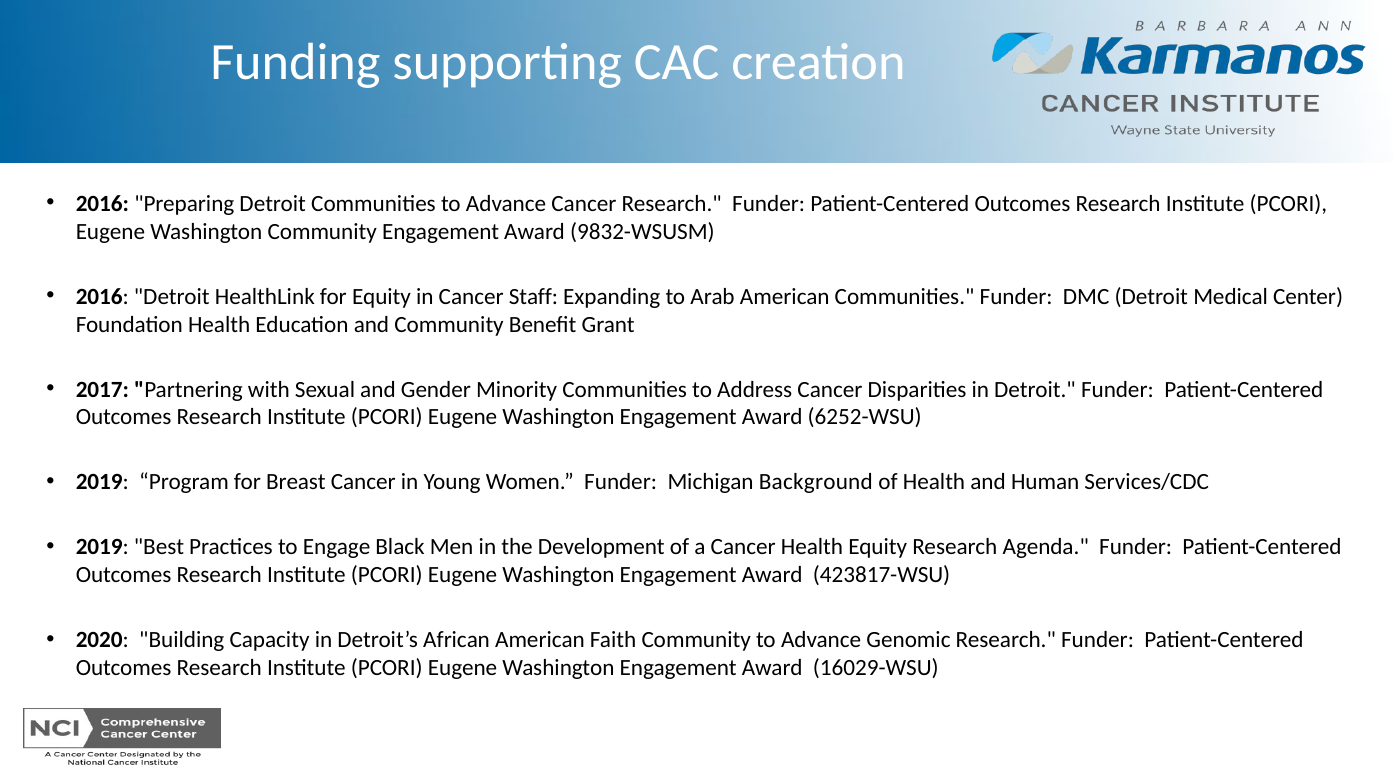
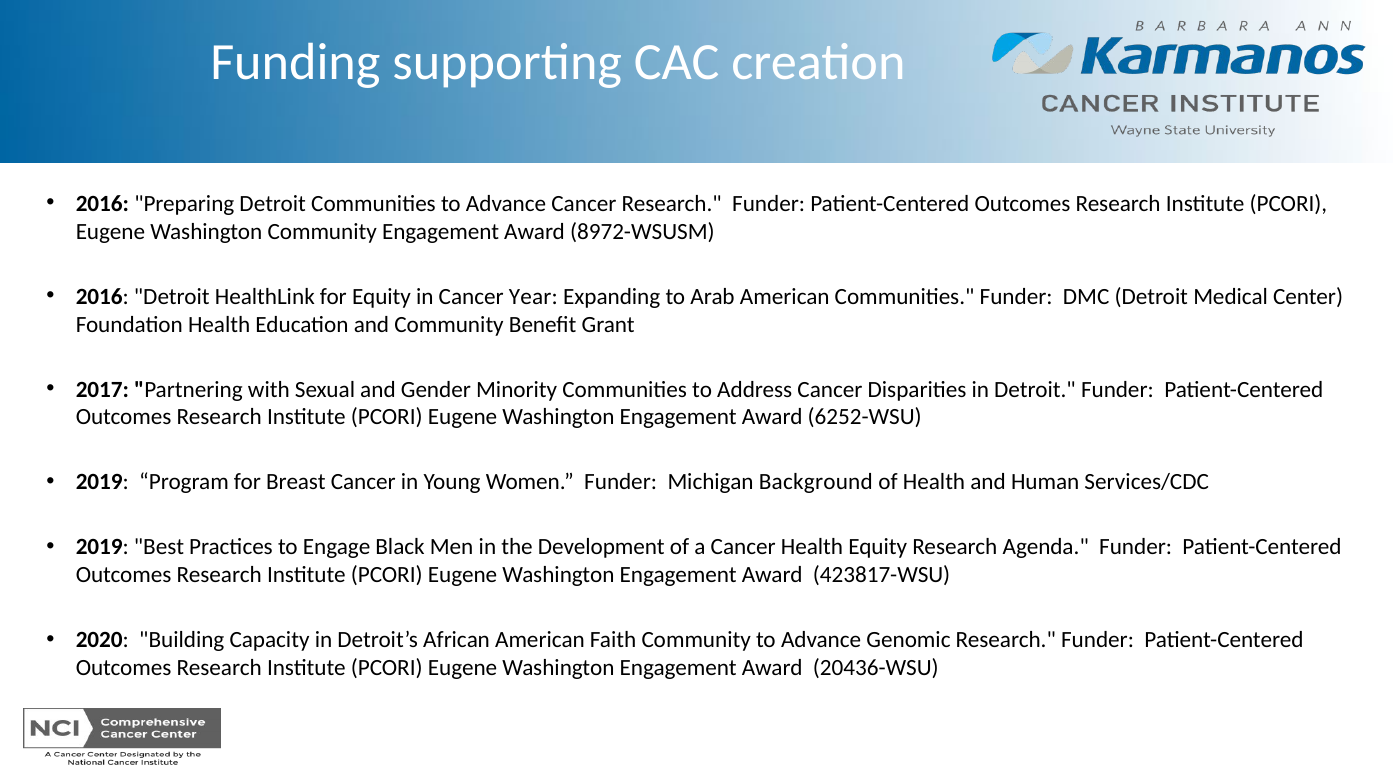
9832-WSUSM: 9832-WSUSM -> 8972-WSUSM
Staff: Staff -> Year
16029-WSU: 16029-WSU -> 20436-WSU
